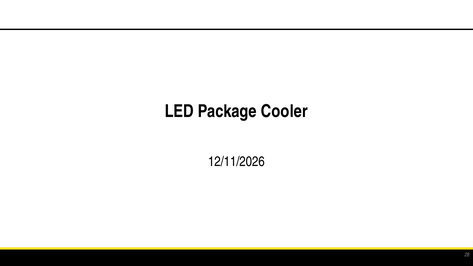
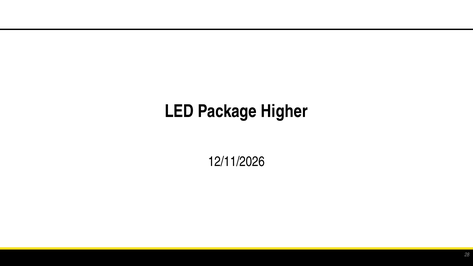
Cooler: Cooler -> Higher
